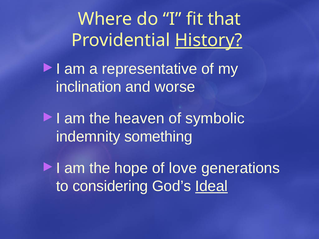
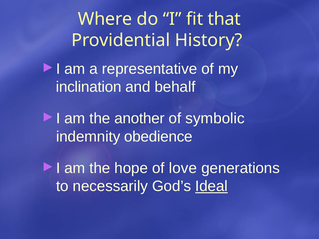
History underline: present -> none
worse: worse -> behalf
heaven: heaven -> another
something: something -> obedience
considering: considering -> necessarily
